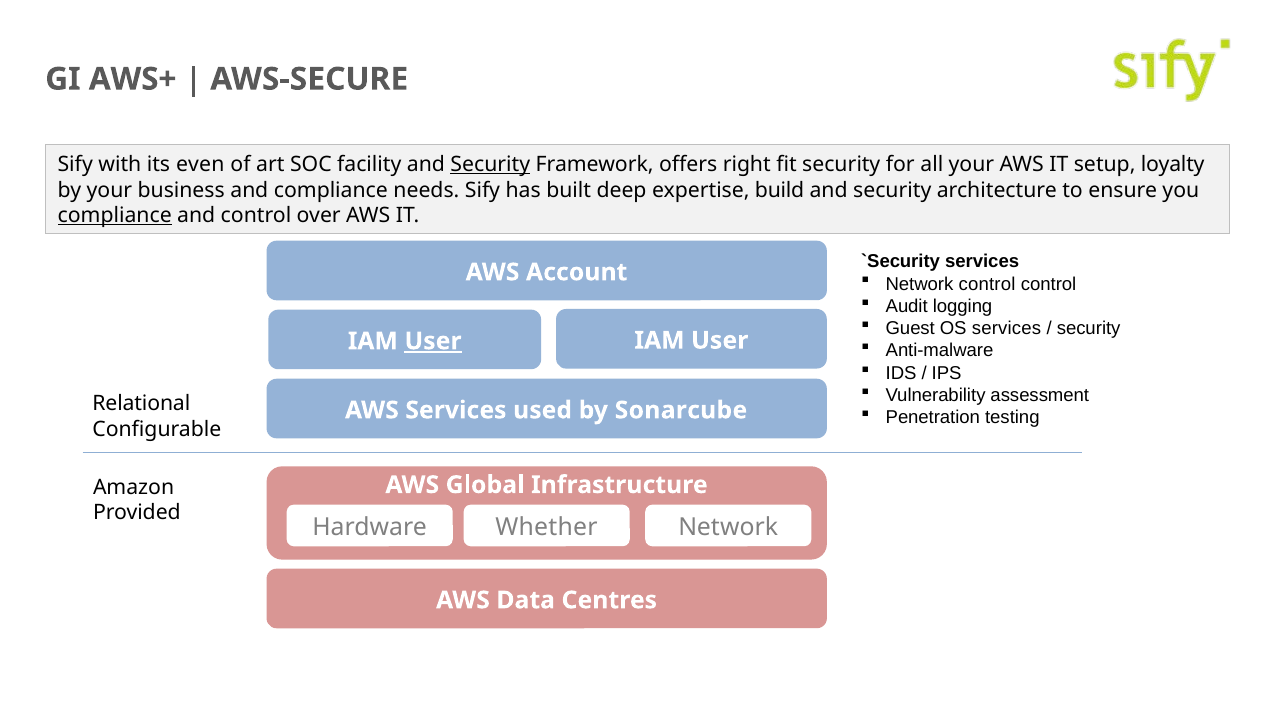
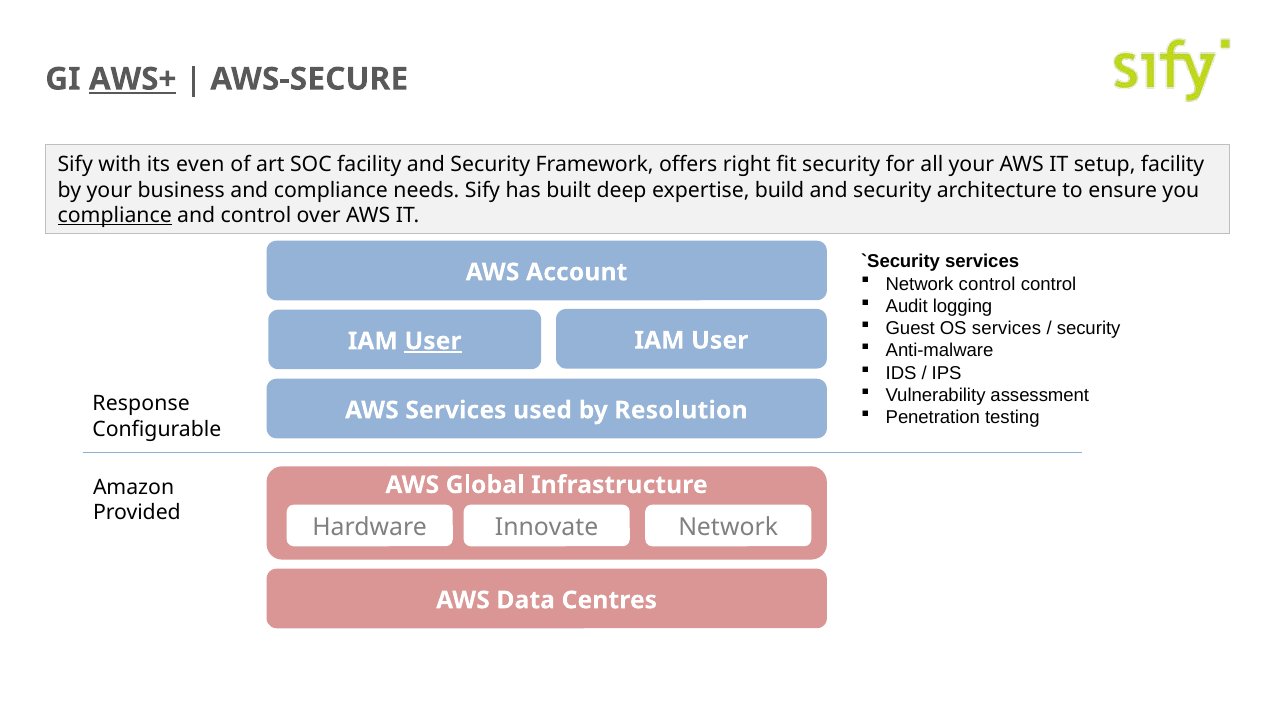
AWS+ underline: none -> present
Security at (490, 165) underline: present -> none
setup loyalty: loyalty -> facility
Relational: Relational -> Response
Sonarcube: Sonarcube -> Resolution
Whether: Whether -> Innovate
